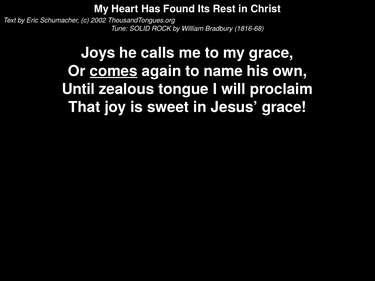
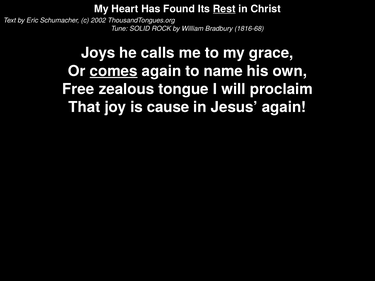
Rest underline: none -> present
Until: Until -> Free
sweet: sweet -> cause
Jesus grace: grace -> again
